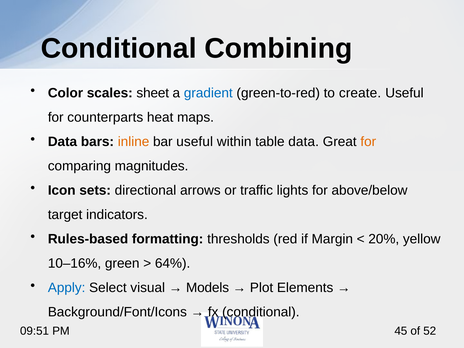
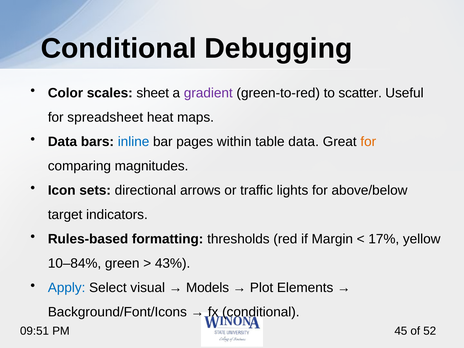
Combining: Combining -> Debugging
gradient colour: blue -> purple
create: create -> scatter
counterparts: counterparts -> spreadsheet
inline colour: orange -> blue
bar useful: useful -> pages
20%: 20% -> 17%
10–16%: 10–16% -> 10–84%
64%: 64% -> 43%
